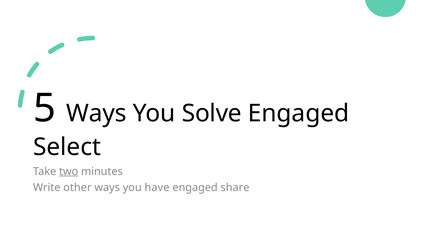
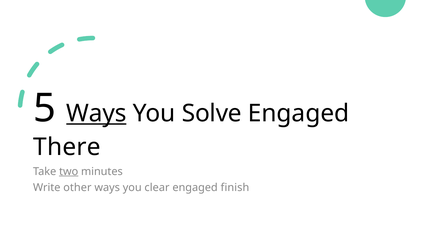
Ways at (96, 114) underline: none -> present
Select: Select -> There
have: have -> clear
share: share -> finish
